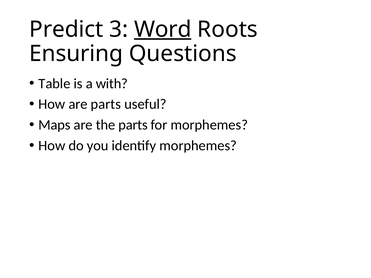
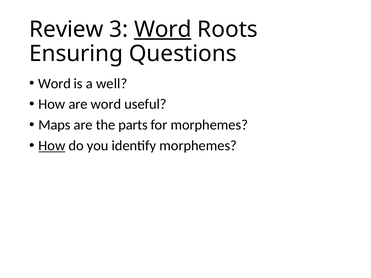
Predict: Predict -> Review
Table at (54, 84): Table -> Word
with: with -> well
are parts: parts -> word
How at (52, 146) underline: none -> present
